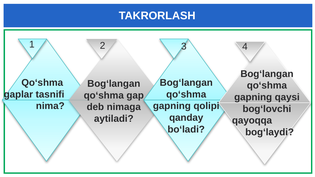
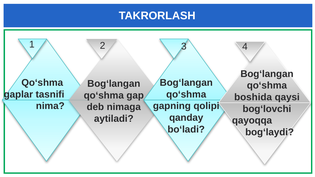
gapning at (253, 97): gapning -> boshida
